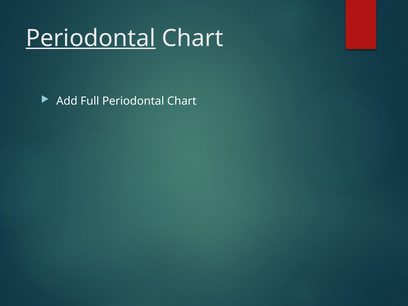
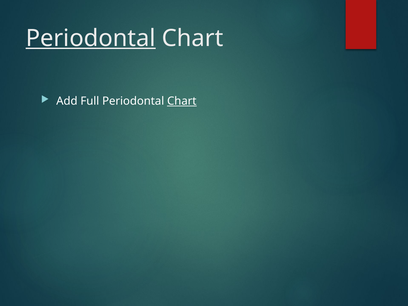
Chart at (182, 101) underline: none -> present
